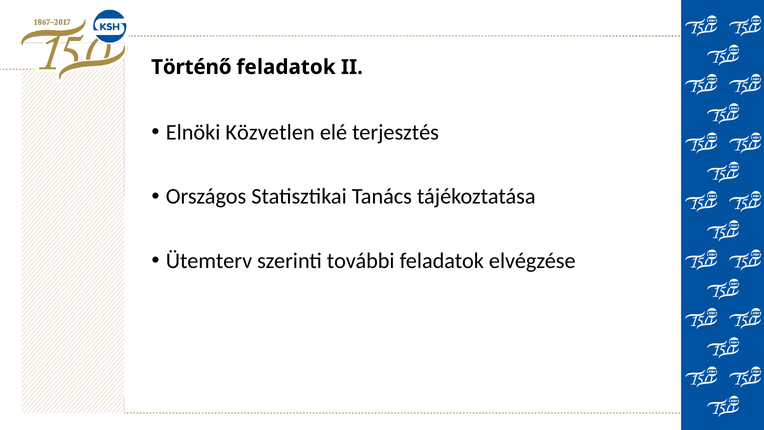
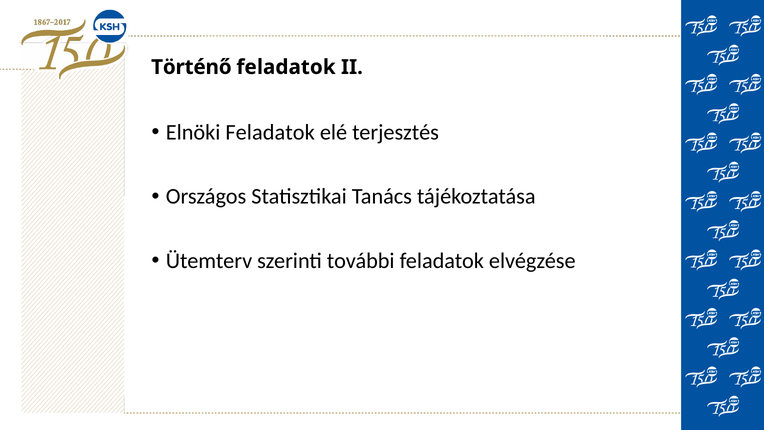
Elnöki Közvetlen: Közvetlen -> Feladatok
